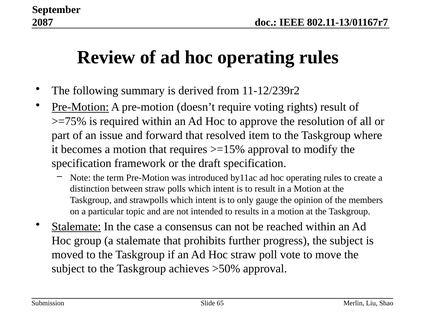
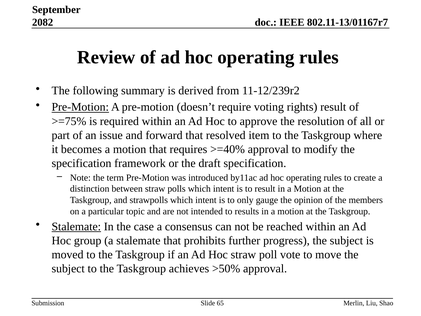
2087: 2087 -> 2082
>=15%: >=15% -> >=40%
